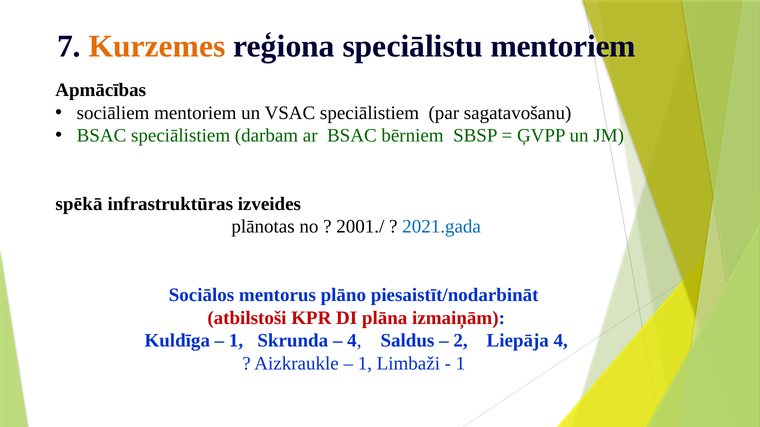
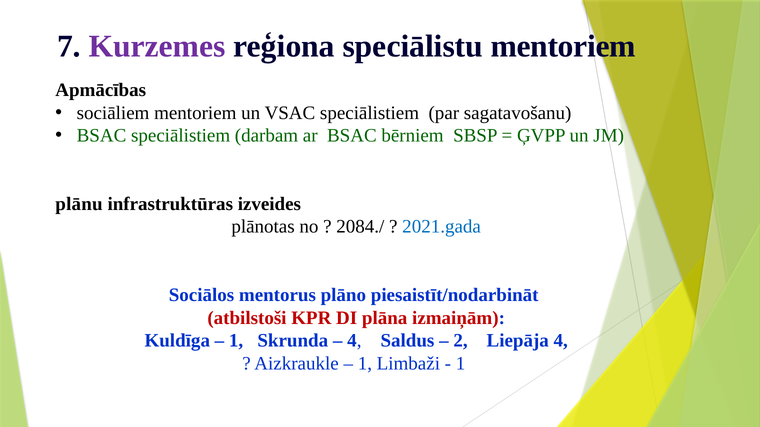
Kurzemes colour: orange -> purple
spēkā: spēkā -> plānu
2001./: 2001./ -> 2084./
